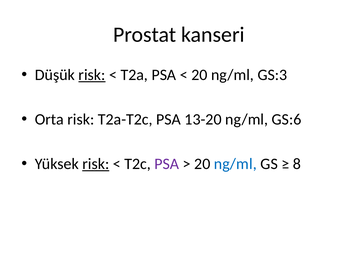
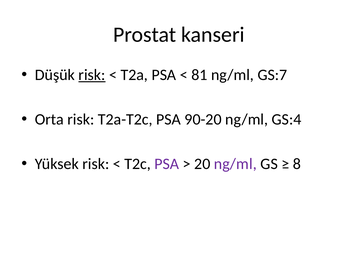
20 at (199, 75): 20 -> 81
GS:3: GS:3 -> GS:7
13-20: 13-20 -> 90-20
GS:6: GS:6 -> GS:4
risk at (96, 164) underline: present -> none
ng/ml at (235, 164) colour: blue -> purple
